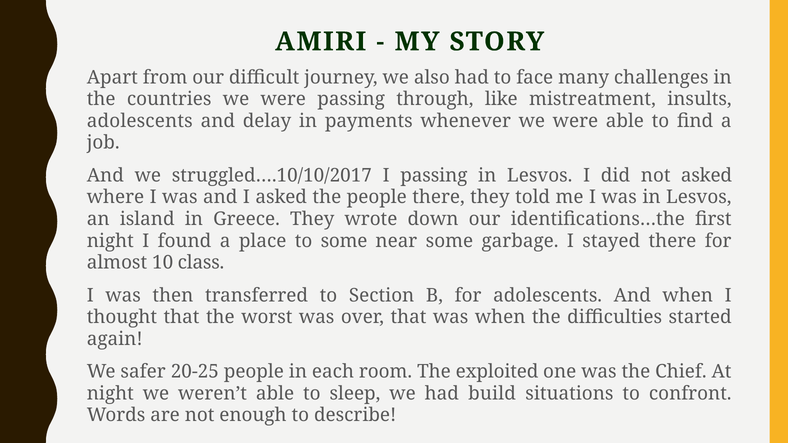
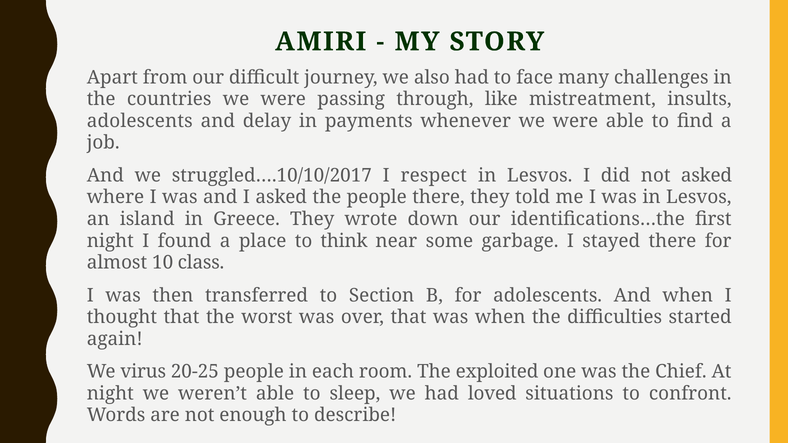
I passing: passing -> respect
to some: some -> think
safer: safer -> virus
build: build -> loved
